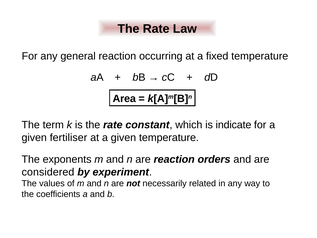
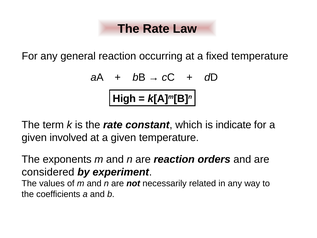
Area: Area -> High
fertiliser: fertiliser -> involved
